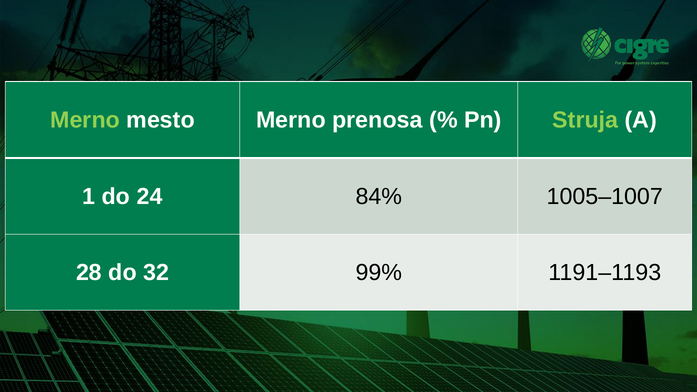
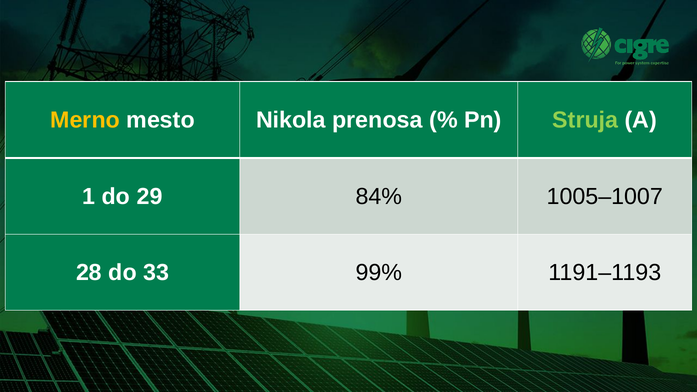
Merno at (85, 120) colour: light green -> yellow
mesto Merno: Merno -> Nikola
24: 24 -> 29
32: 32 -> 33
